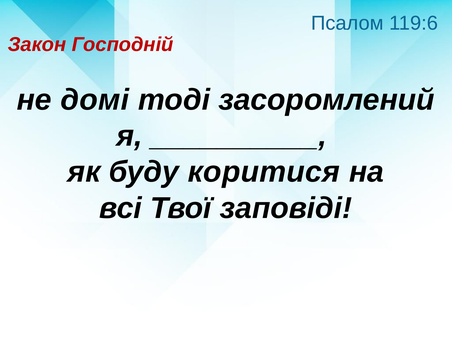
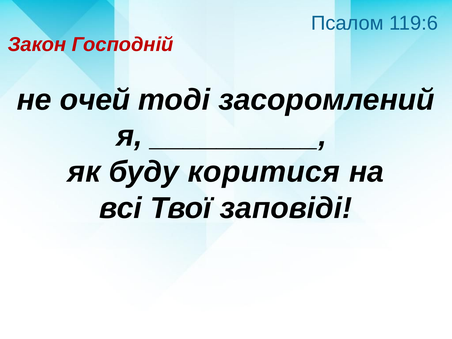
домі: домі -> очей
